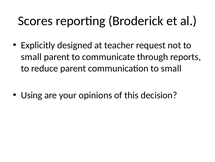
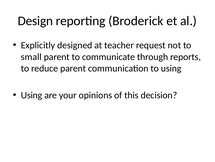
Scores: Scores -> Design
communication to small: small -> using
